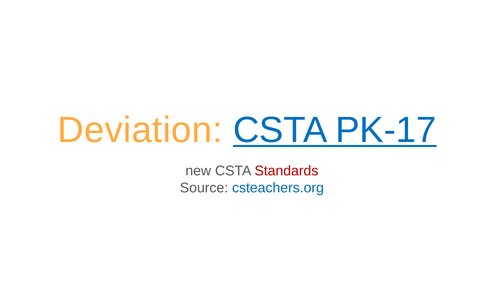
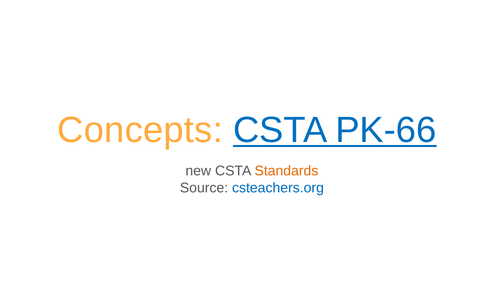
Deviation: Deviation -> Concepts
PK-17: PK-17 -> PK-66
Standards colour: red -> orange
